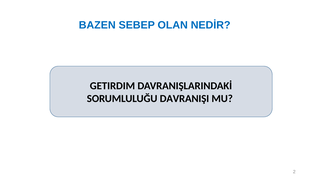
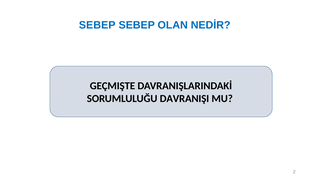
BAZEN at (97, 25): BAZEN -> SEBEP
GETIRDIM: GETIRDIM -> GEÇMIŞTE
